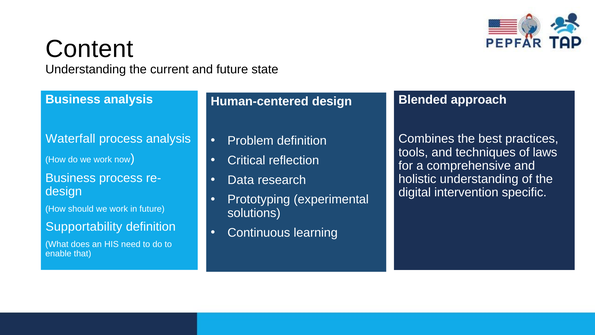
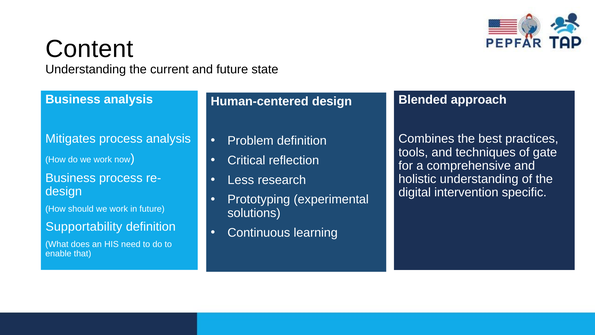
Waterfall: Waterfall -> Mitigates
laws: laws -> gate
Data: Data -> Less
